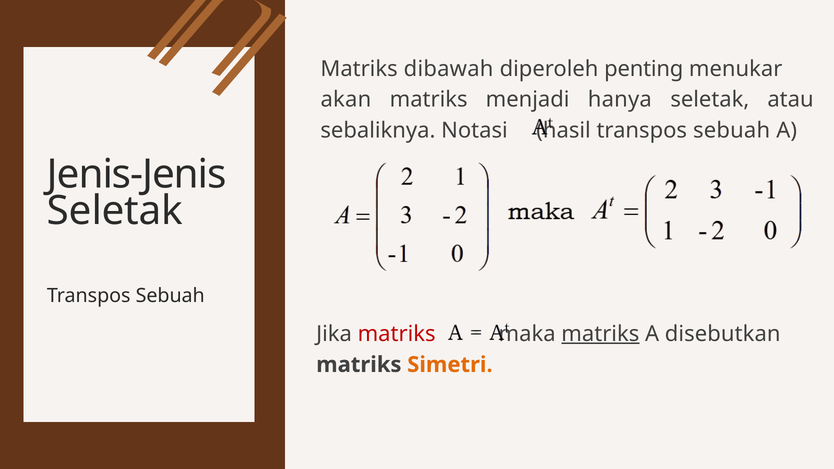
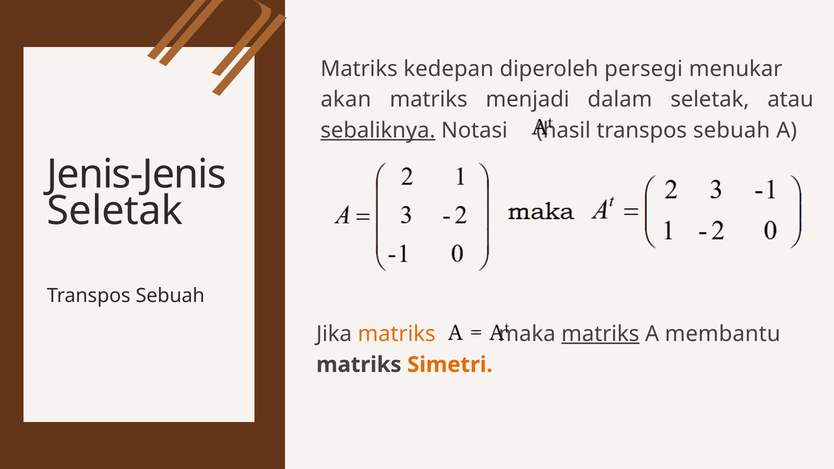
dibawah: dibawah -> kedepan
penting: penting -> persegi
hanya: hanya -> dalam
sebaliknya underline: none -> present
matriks at (397, 334) colour: red -> orange
disebutkan: disebutkan -> membantu
